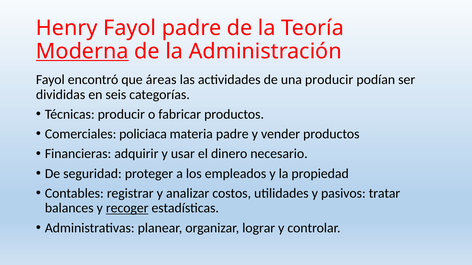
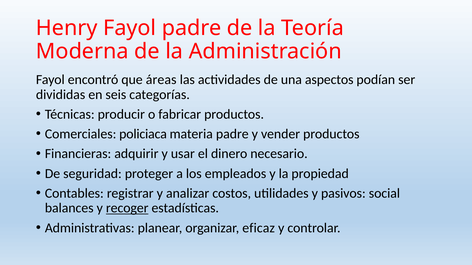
Moderna underline: present -> none
una producir: producir -> aspectos
tratar: tratar -> social
lograr: lograr -> eficaz
